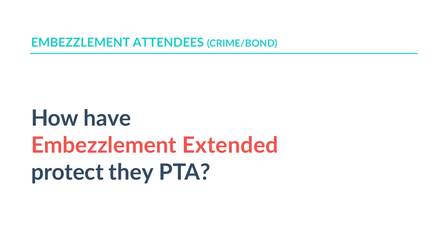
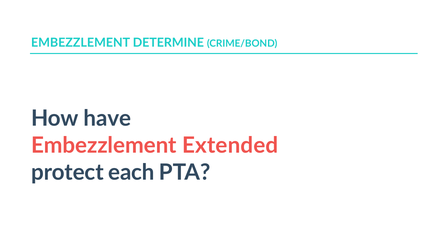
ATTENDEES: ATTENDEES -> DETERMINE
they: they -> each
